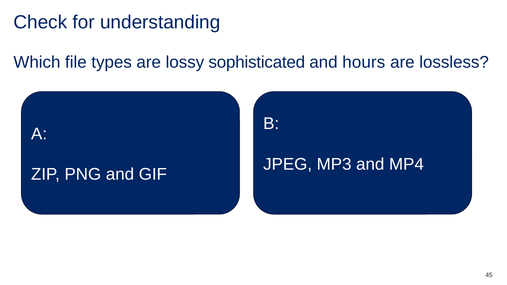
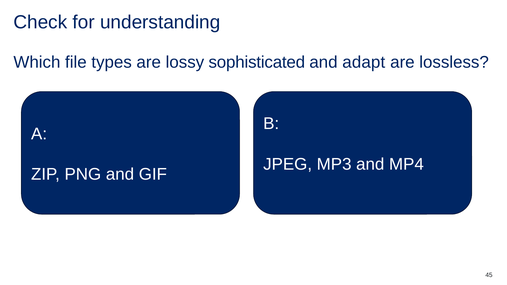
hours: hours -> adapt
